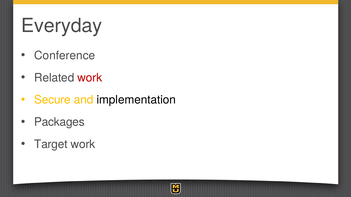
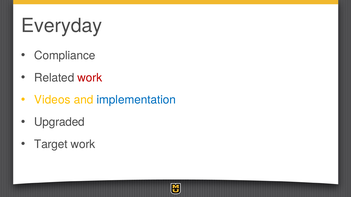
Conference: Conference -> Compliance
Secure: Secure -> Videos
implementation colour: black -> blue
Packages: Packages -> Upgraded
